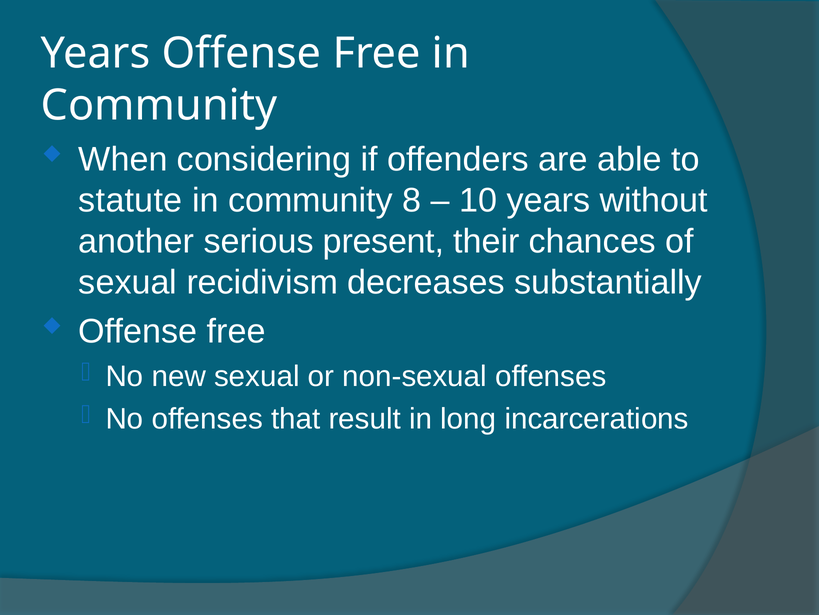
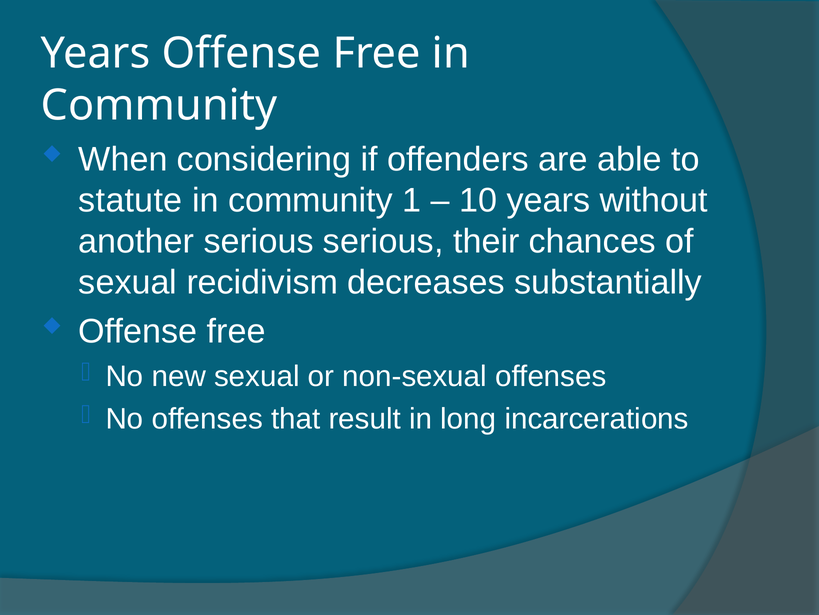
8: 8 -> 1
serious present: present -> serious
